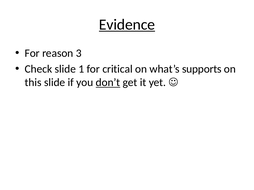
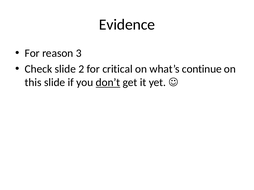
Evidence underline: present -> none
1: 1 -> 2
supports: supports -> continue
